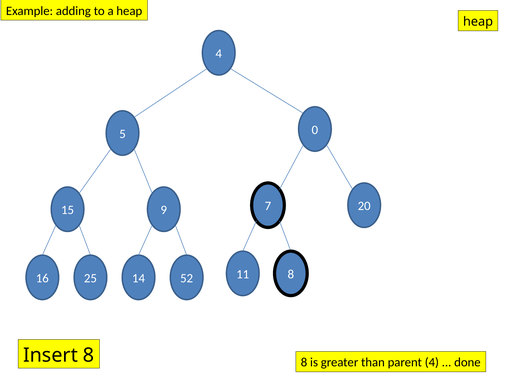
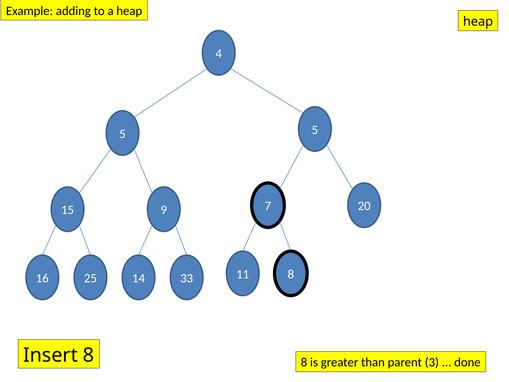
5 0: 0 -> 5
52: 52 -> 33
parent 4: 4 -> 3
